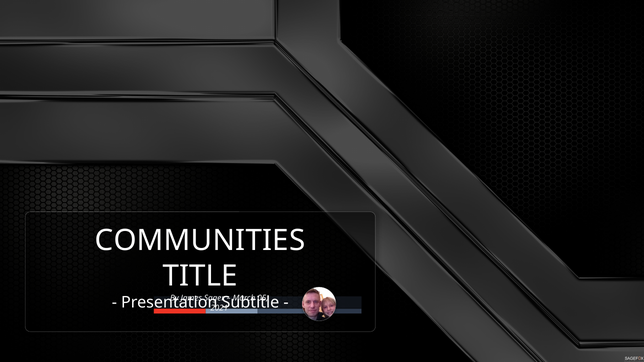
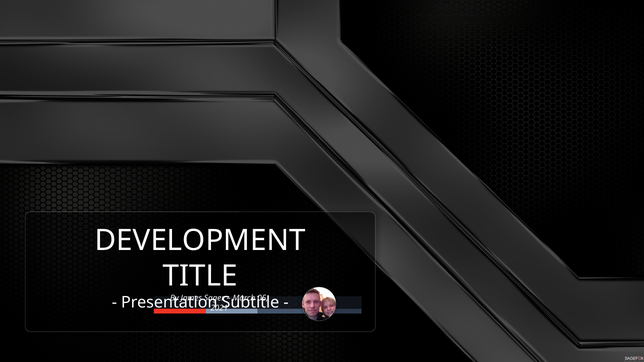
COMMUNITIES: COMMUNITIES -> DEVELOPMENT
